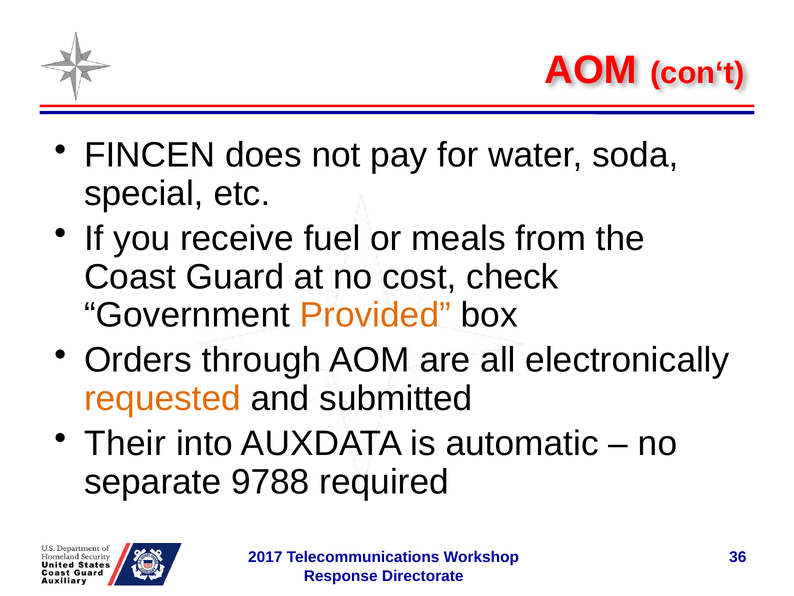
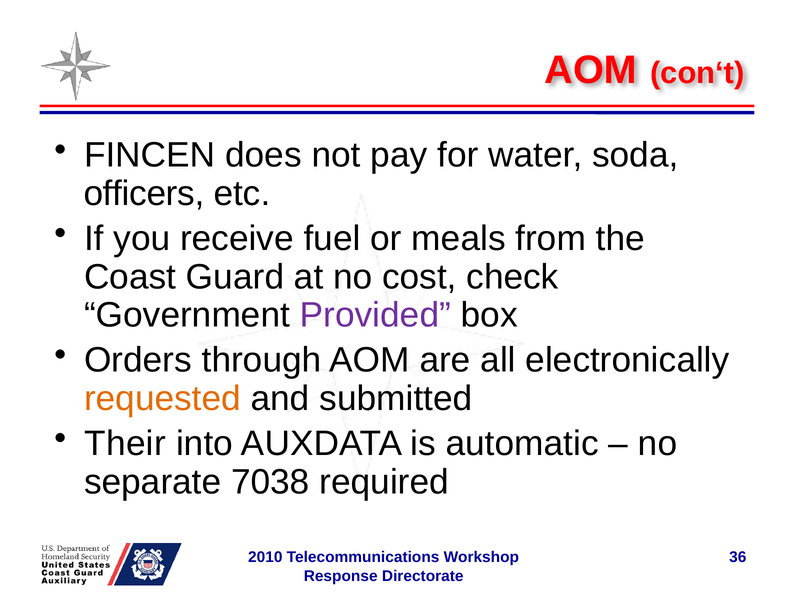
special: special -> officers
Provided colour: orange -> purple
9788: 9788 -> 7038
2017: 2017 -> 2010
